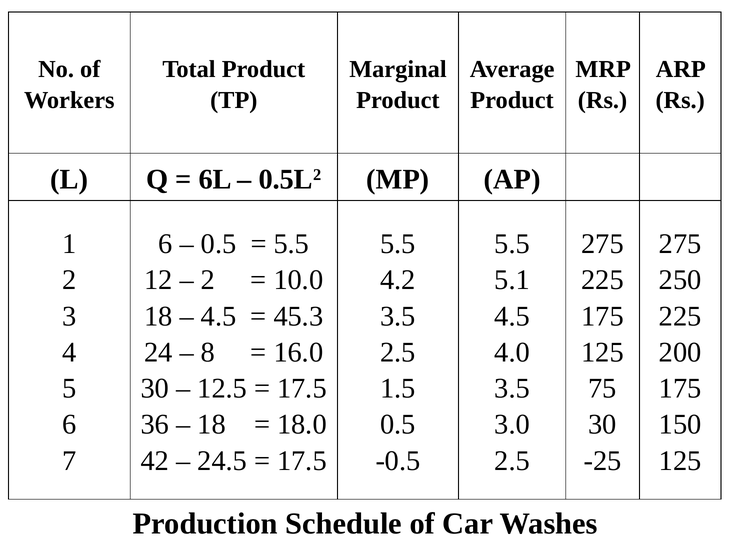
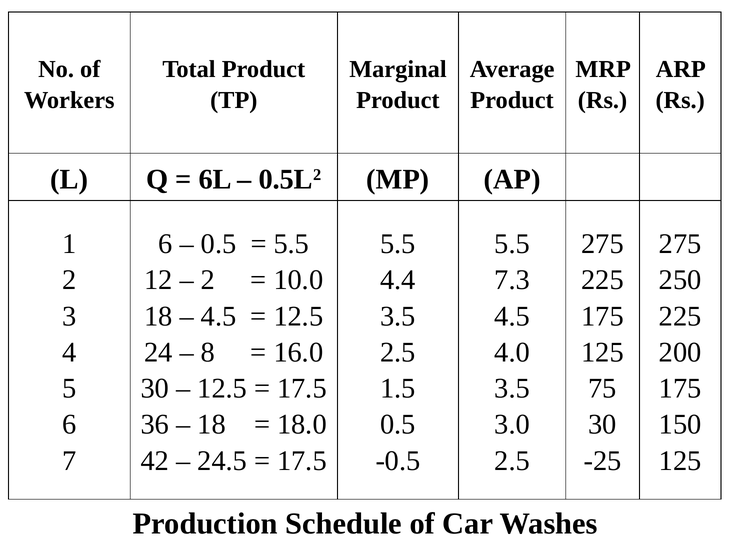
4.2: 4.2 -> 4.4
5.1: 5.1 -> 7.3
45.3 at (298, 316): 45.3 -> 12.5
